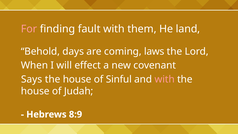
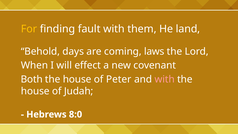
For colour: pink -> yellow
Says: Says -> Both
Sinful: Sinful -> Peter
8:9: 8:9 -> 8:0
